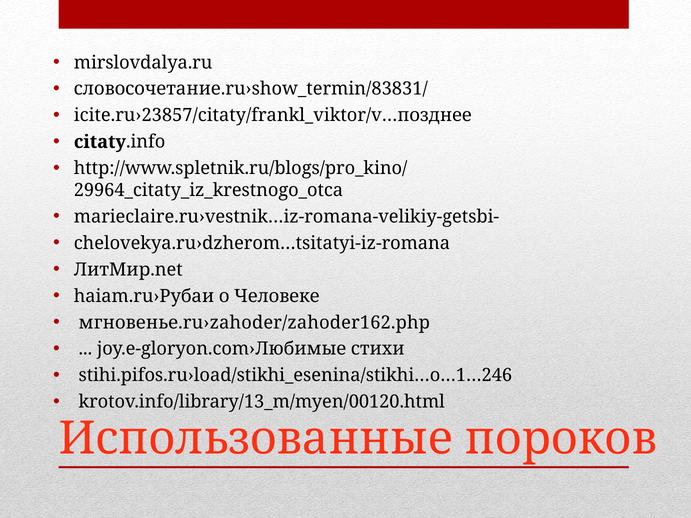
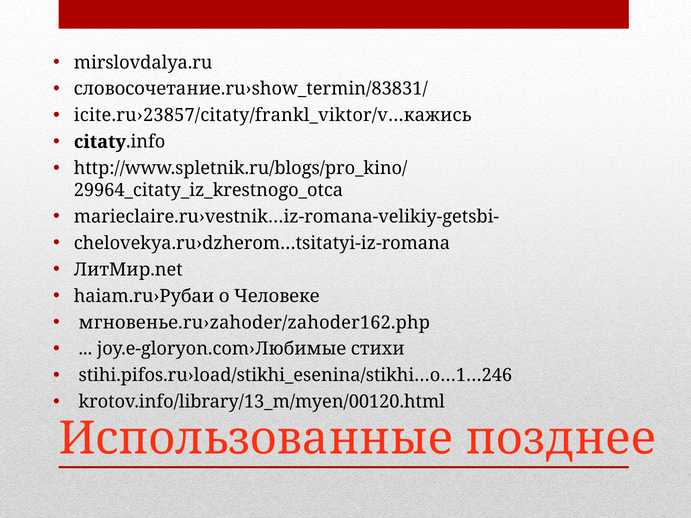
icite.ru›23857/citaty/frankl_viktor/v…позднее: icite.ru›23857/citaty/frankl_viktor/v…позднее -> icite.ru›23857/citaty/frankl_viktor/v…кажись
пороков: пороков -> позднее
